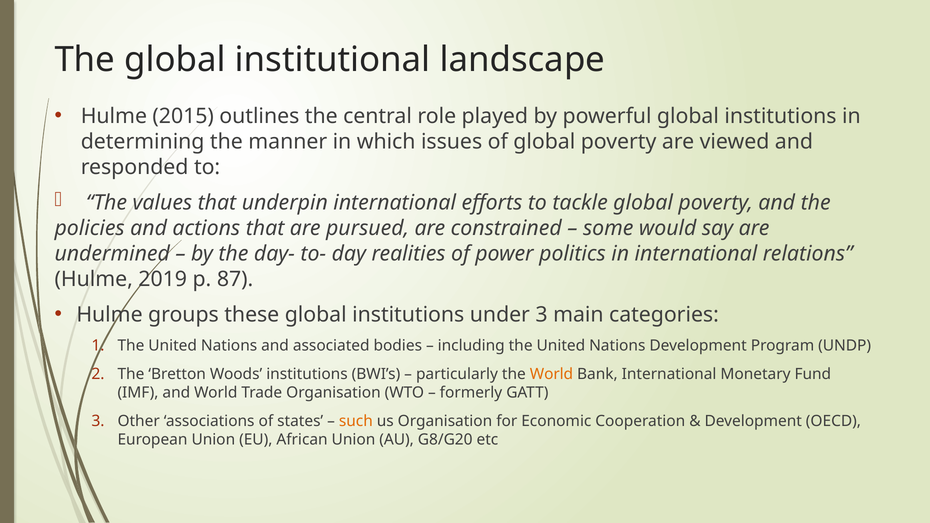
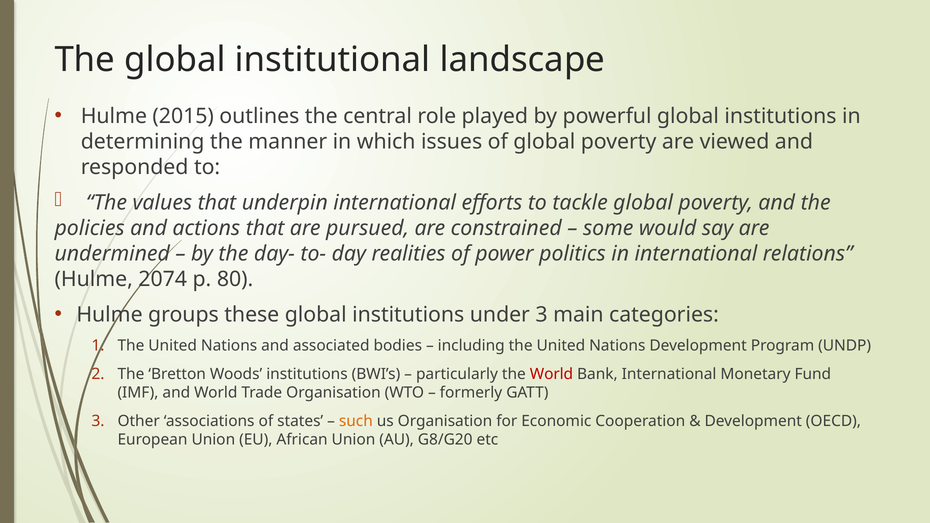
2019: 2019 -> 2074
87: 87 -> 80
World at (551, 374) colour: orange -> red
